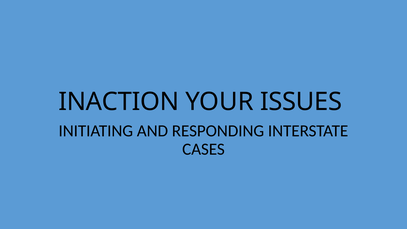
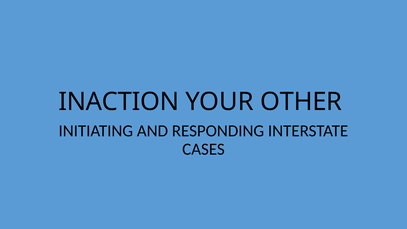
ISSUES: ISSUES -> OTHER
